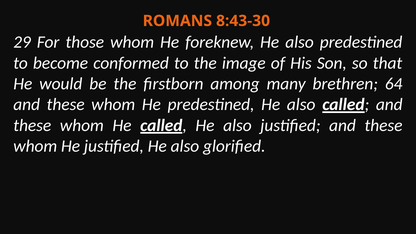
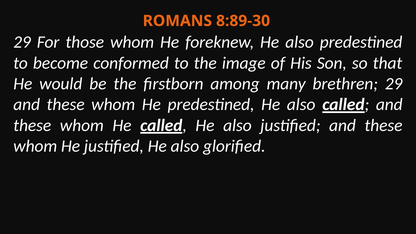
8:43-30: 8:43-30 -> 8:89-30
brethren 64: 64 -> 29
